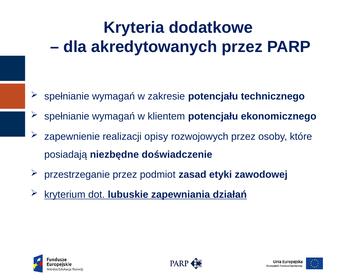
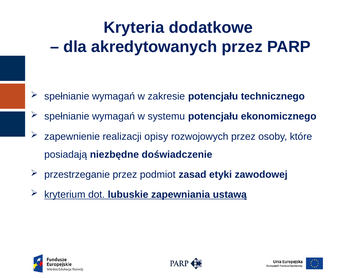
klientem: klientem -> systemu
działań: działań -> ustawą
